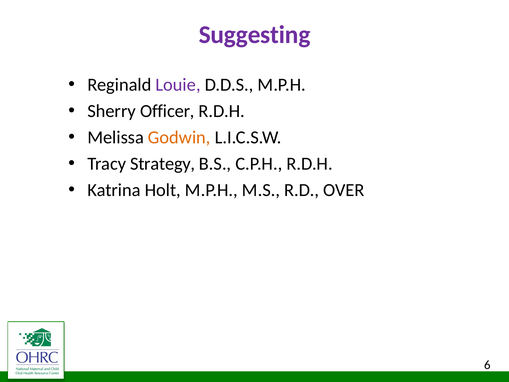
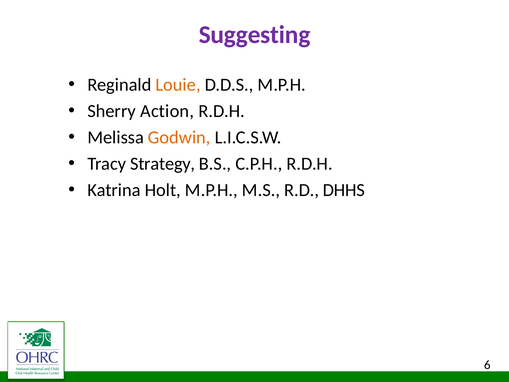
Louie colour: purple -> orange
Officer: Officer -> Action
OVER: OVER -> DHHS
